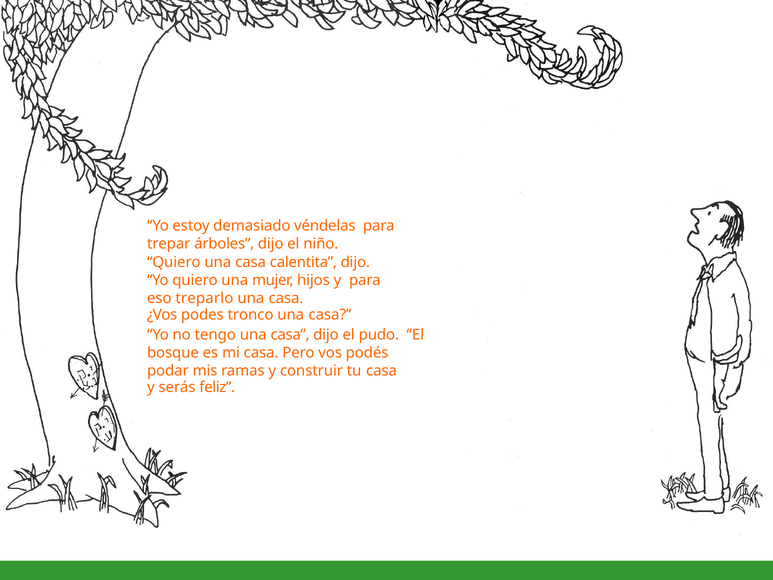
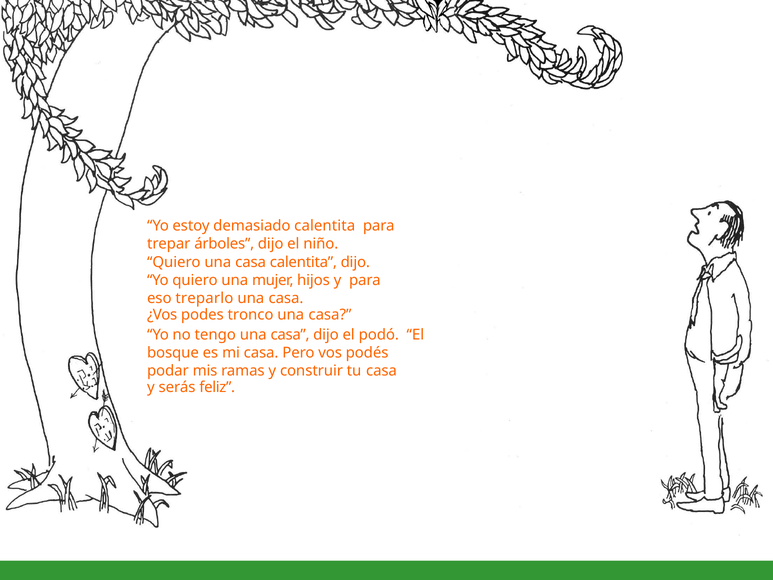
demasiado véndelas: véndelas -> calentita
pudo: pudo -> podó
